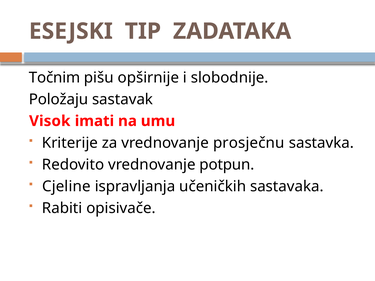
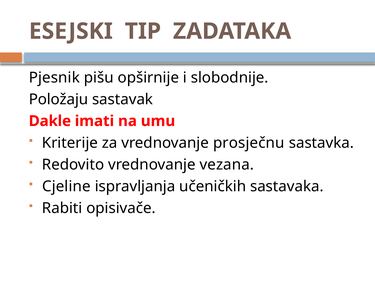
Točnim: Točnim -> Pjesnik
Visok: Visok -> Dakle
potpun: potpun -> vezana
